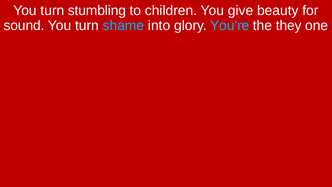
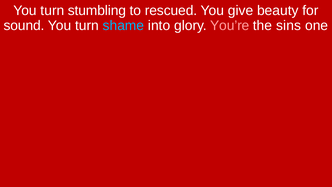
children: children -> rescued
You’re colour: light blue -> pink
they: they -> sins
